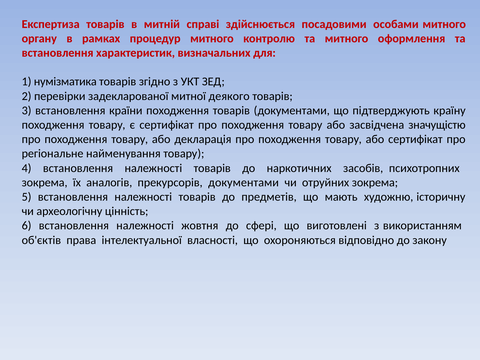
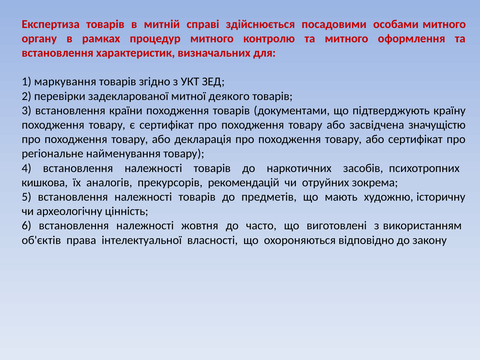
нумізматика: нумізматика -> маркування
зокрема at (45, 182): зокрема -> кишкова
прекурсорів документами: документами -> рекомендацій
сфері: сфері -> часто
